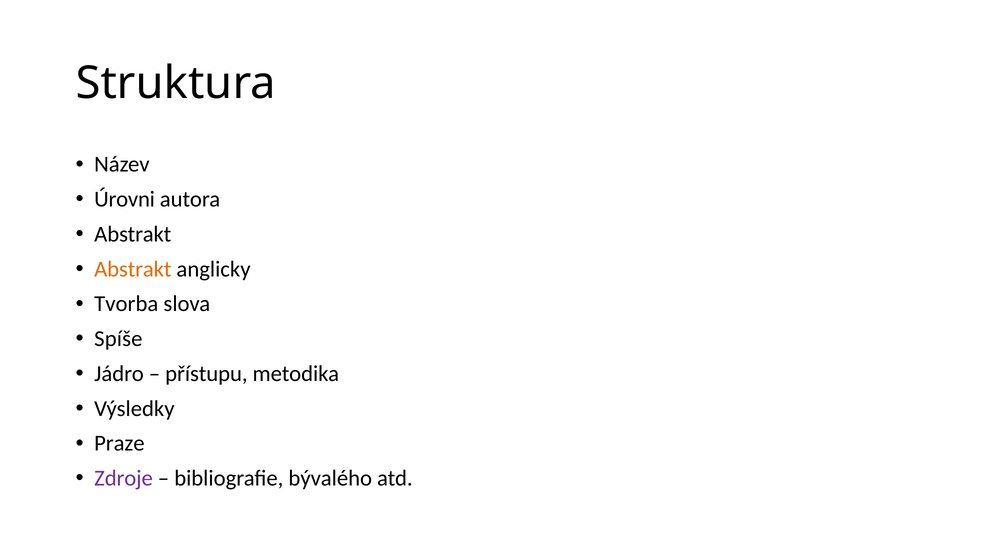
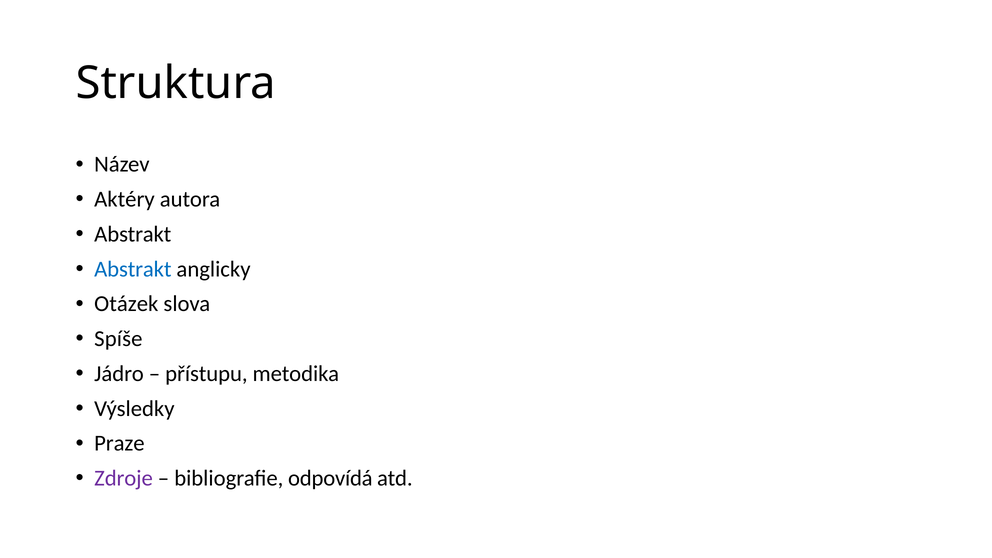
Úrovni: Úrovni -> Aktéry
Abstrakt at (133, 269) colour: orange -> blue
Tvorba: Tvorba -> Otázek
bývalého: bývalého -> odpovídá
